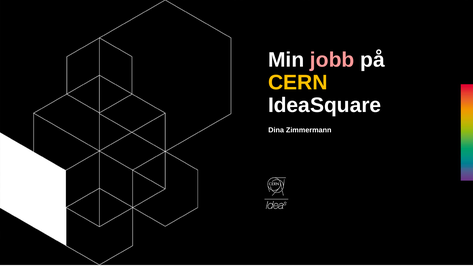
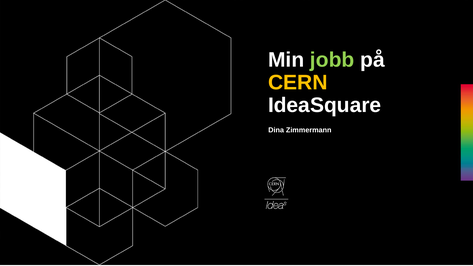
jobb colour: pink -> light green
